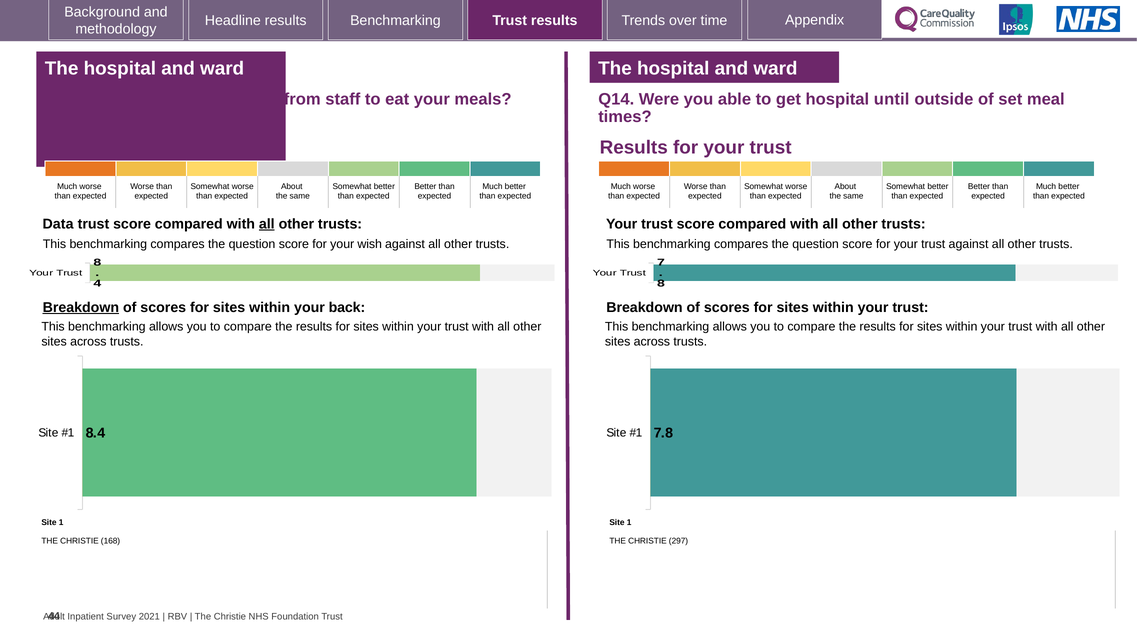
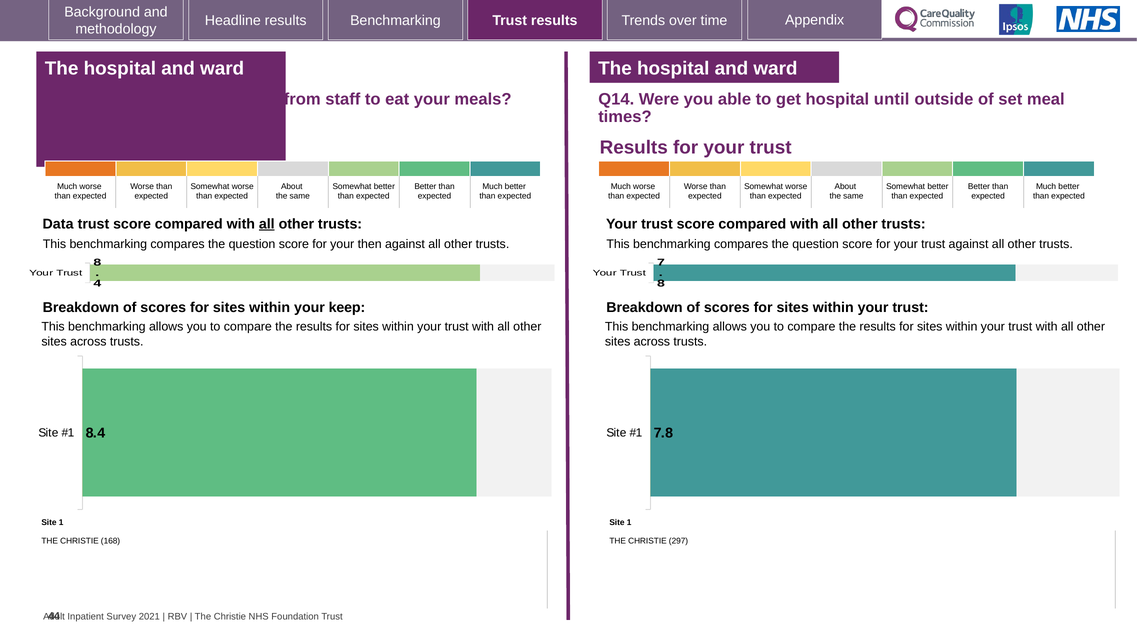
wish: wish -> then
Breakdown at (81, 308) underline: present -> none
back: back -> keep
